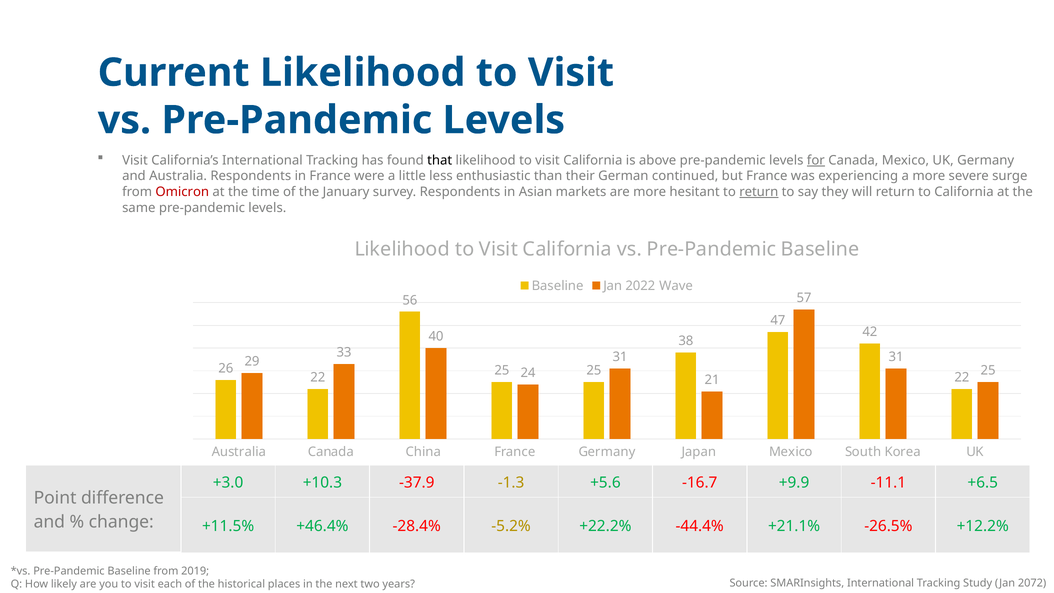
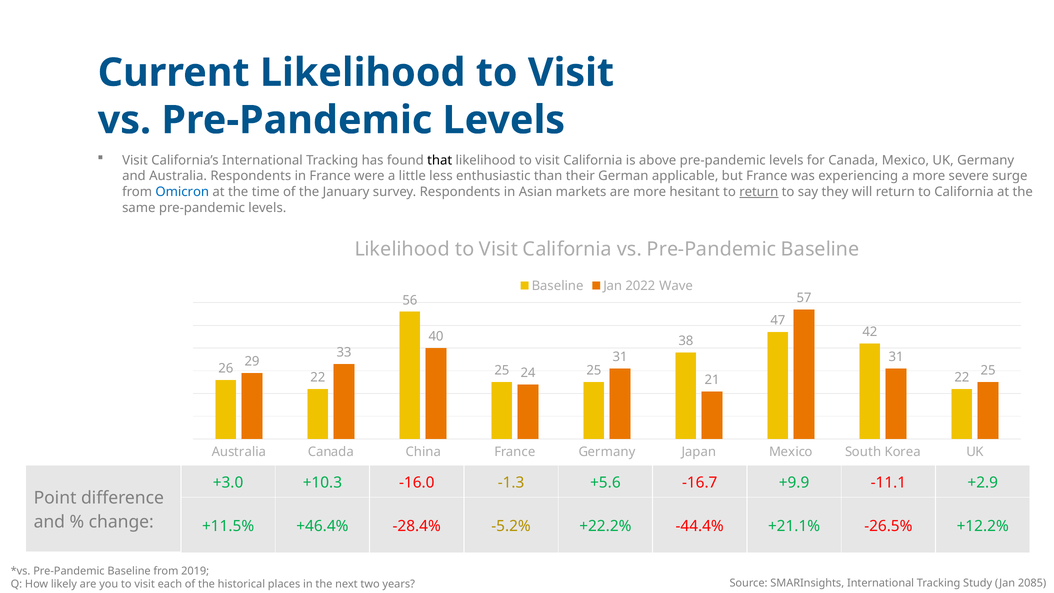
for underline: present -> none
continued: continued -> applicable
Omicron colour: red -> blue
-37.9: -37.9 -> -16.0
+6.5: +6.5 -> +2.9
2072: 2072 -> 2085
